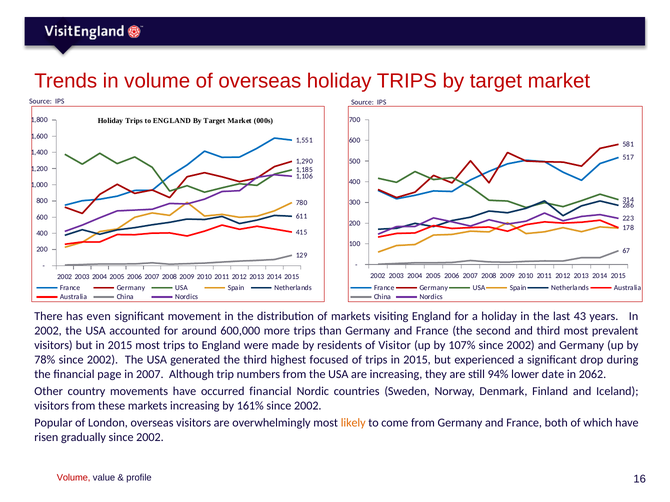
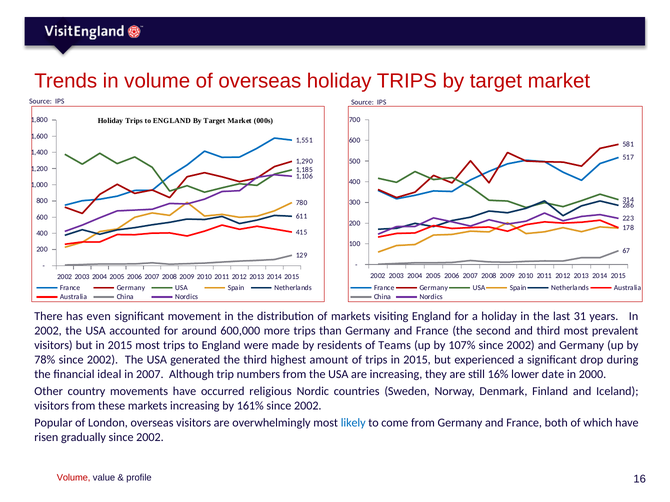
43: 43 -> 31
Visitor: Visitor -> Teams
focused: focused -> amount
page: page -> ideal
94%: 94% -> 16%
2062: 2062 -> 2000
occurred financial: financial -> religious
likely colour: orange -> blue
